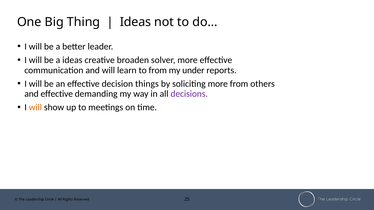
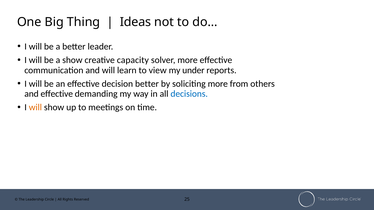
a ideas: ideas -> show
broaden: broaden -> capacity
to from: from -> view
decision things: things -> better
decisions colour: purple -> blue
